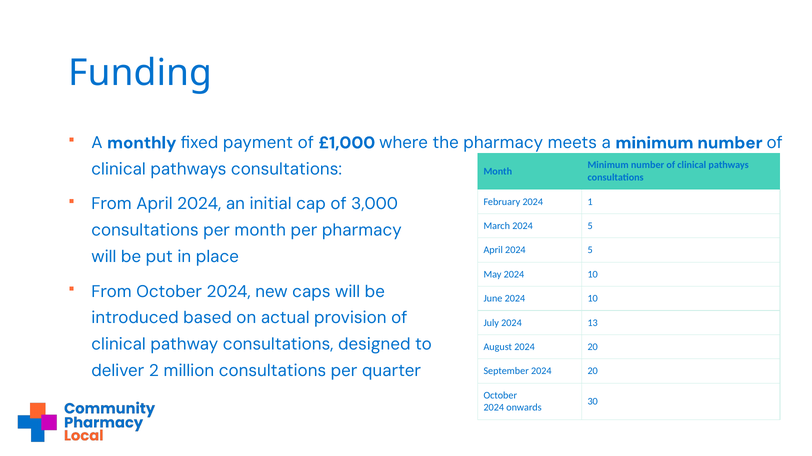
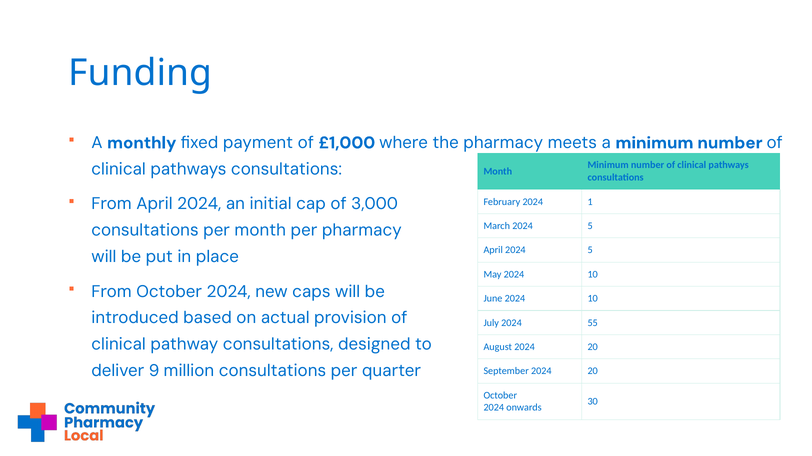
13: 13 -> 55
2: 2 -> 9
